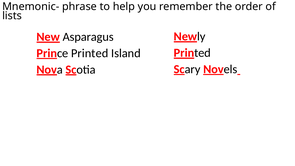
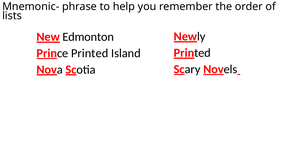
Asparagus: Asparagus -> Edmonton
